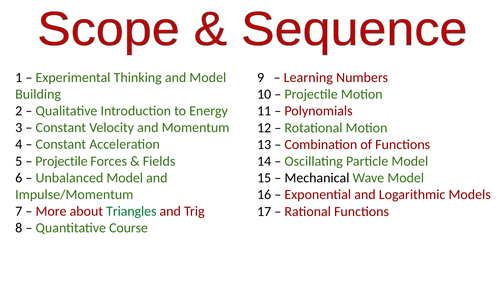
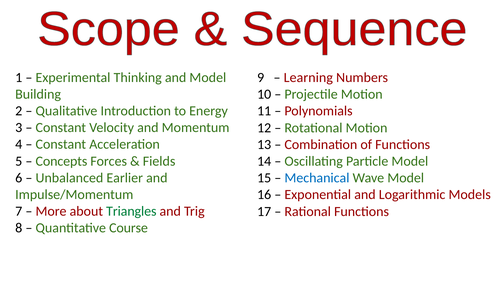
Projectile at (61, 161): Projectile -> Concepts
Unbalanced Model: Model -> Earlier
Mechanical colour: black -> blue
